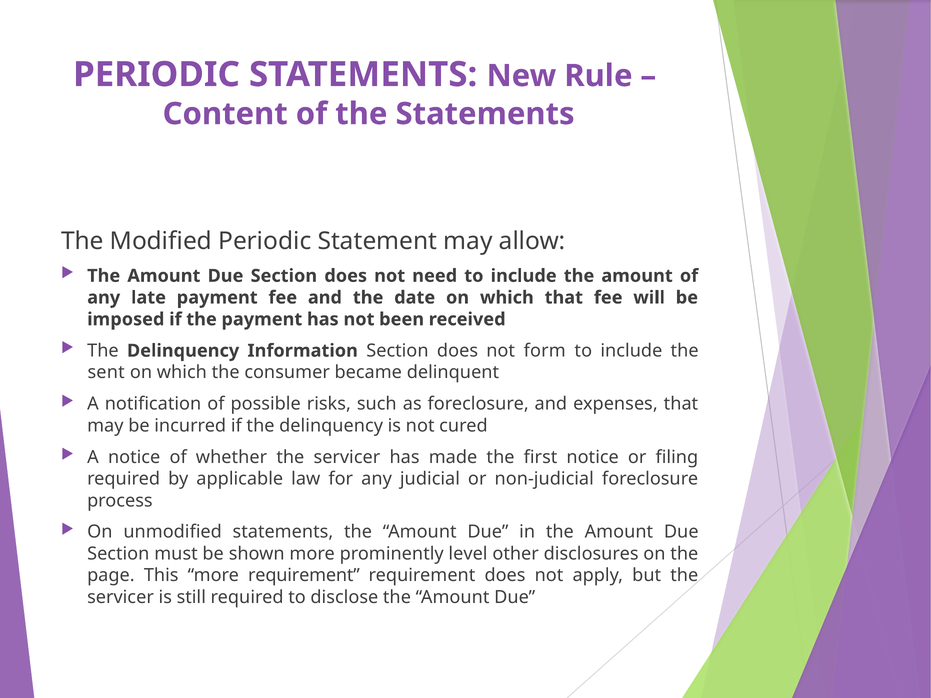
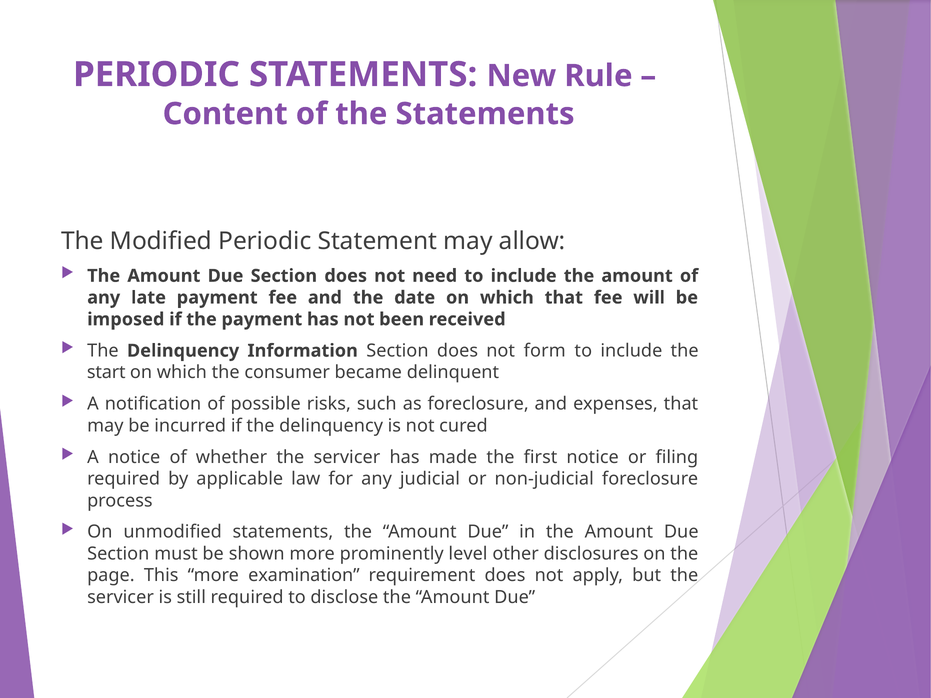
sent: sent -> start
more requirement: requirement -> examination
